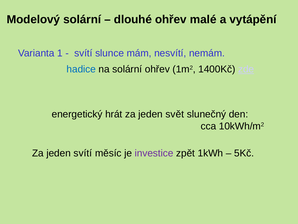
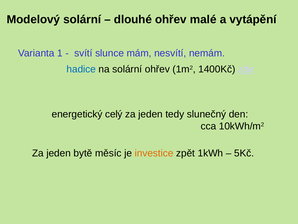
hrát: hrát -> celý
svět: svět -> tedy
jeden svítí: svítí -> bytě
investice colour: purple -> orange
